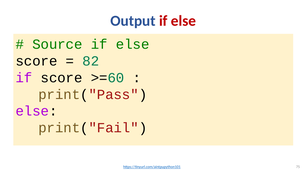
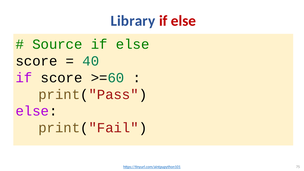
Output: Output -> Library
82: 82 -> 40
